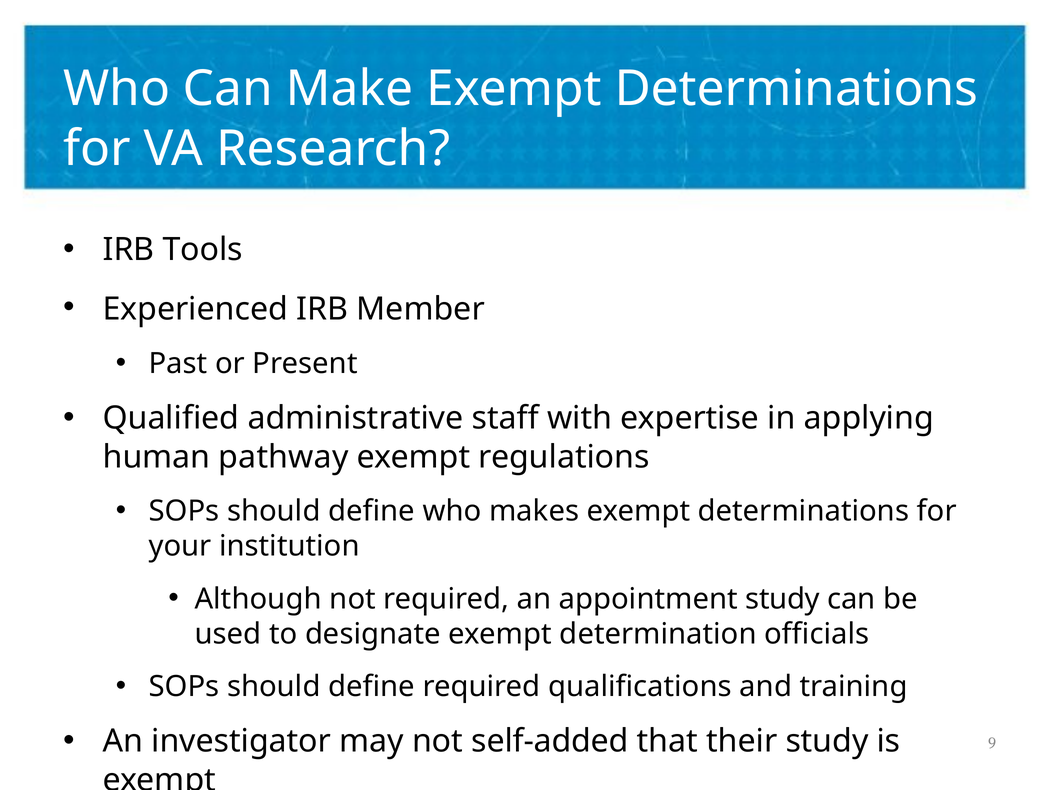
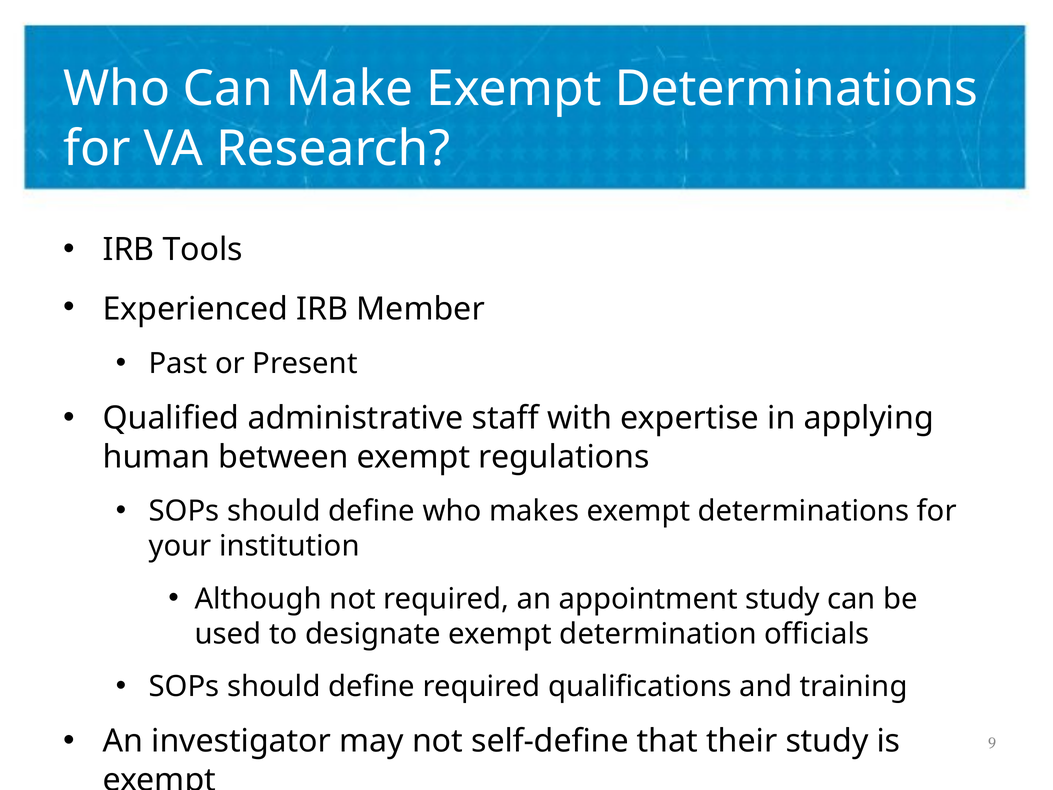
pathway: pathway -> between
self-added: self-added -> self-define
